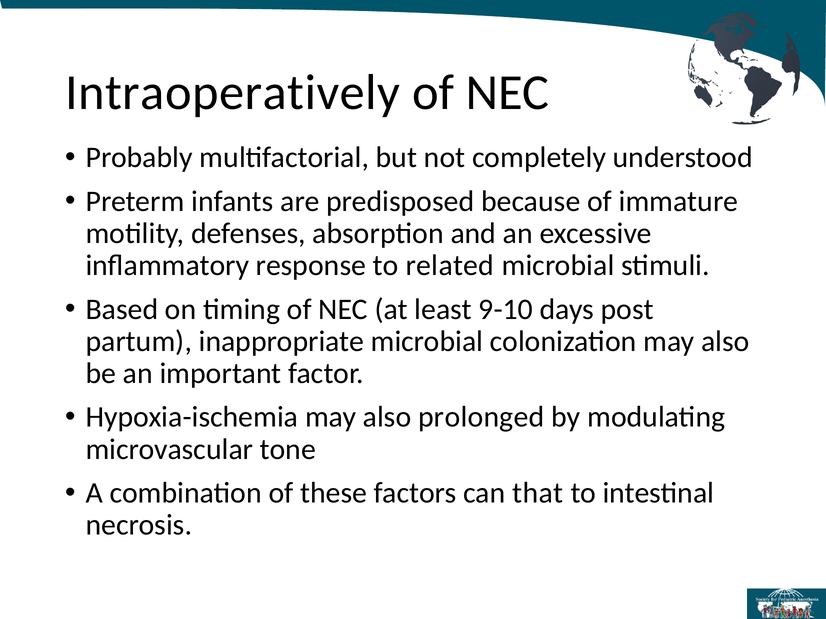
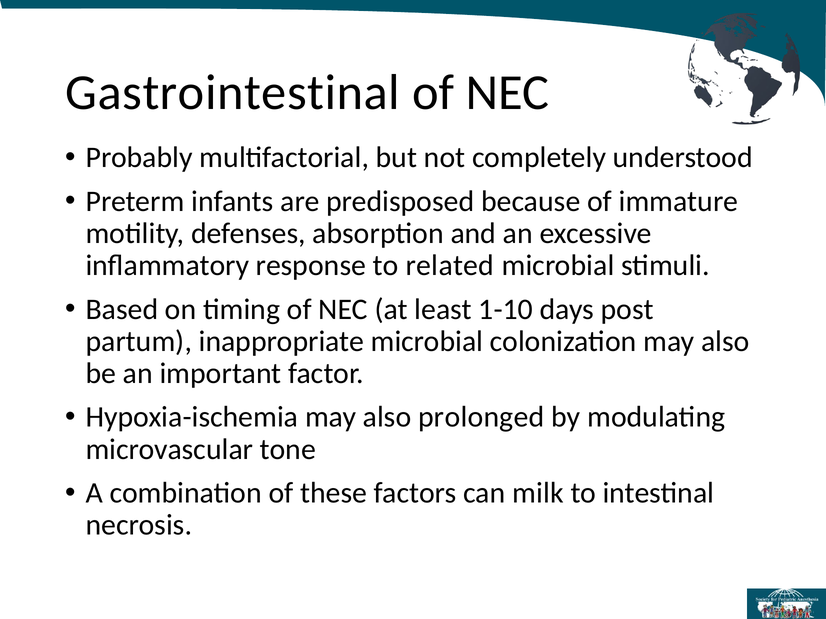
Intraoperatively: Intraoperatively -> Gastrointestinal
9-10: 9-10 -> 1-10
that: that -> milk
